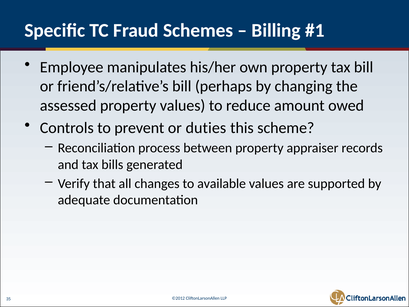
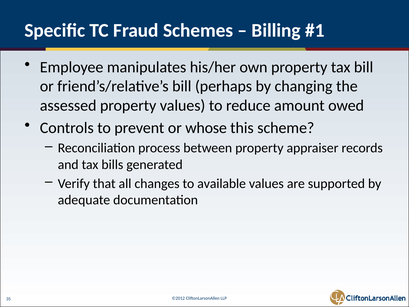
duties: duties -> whose
